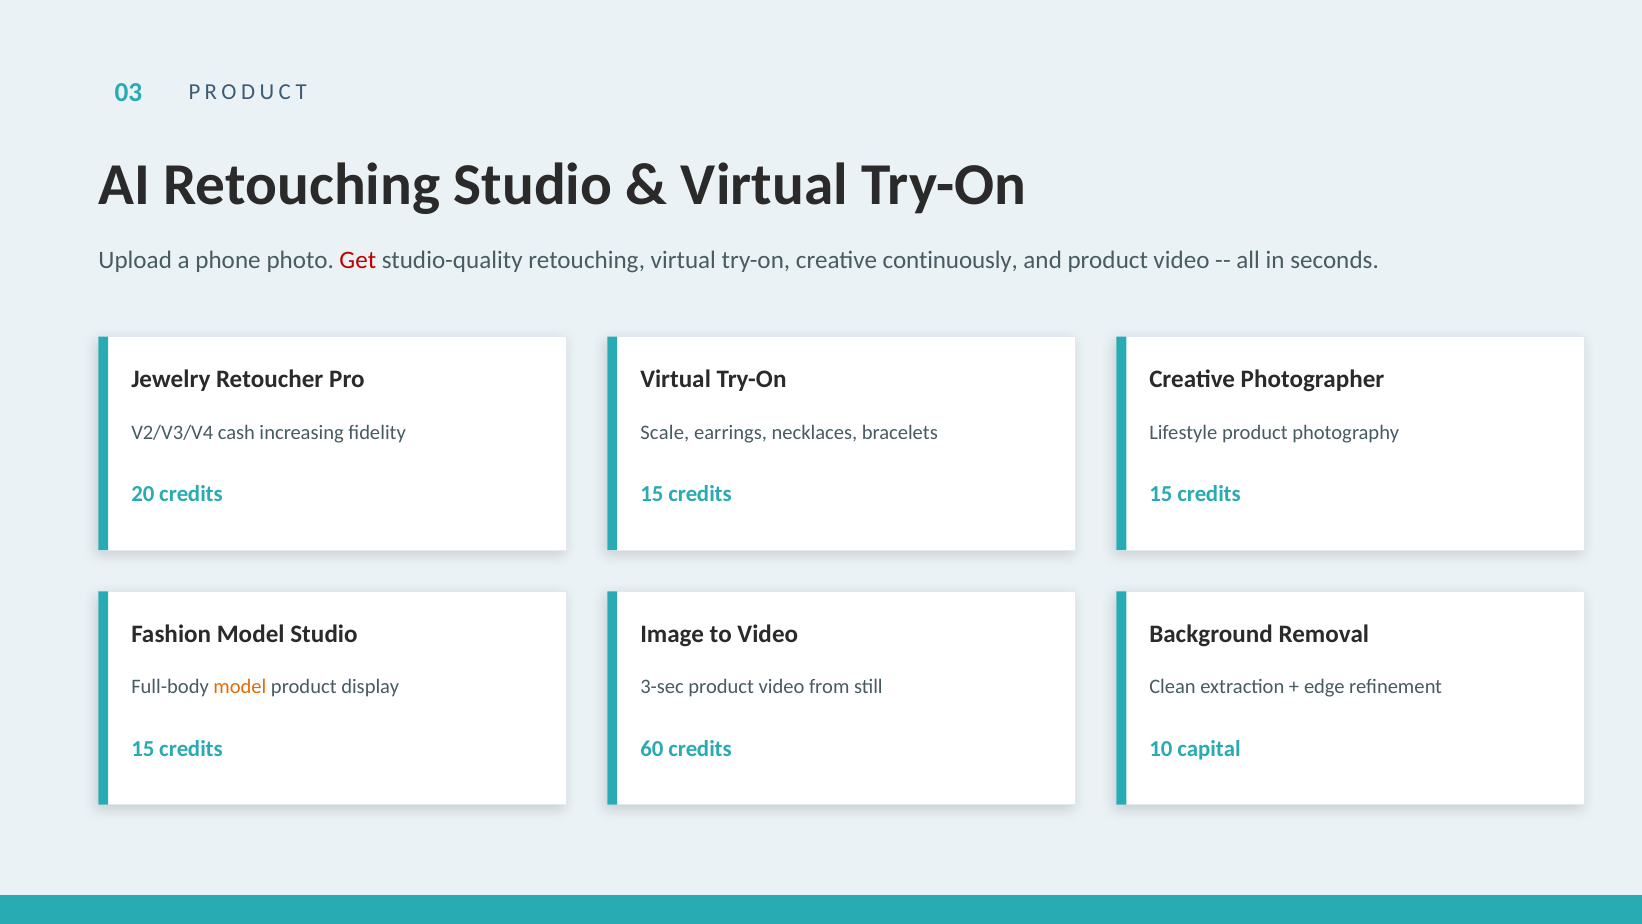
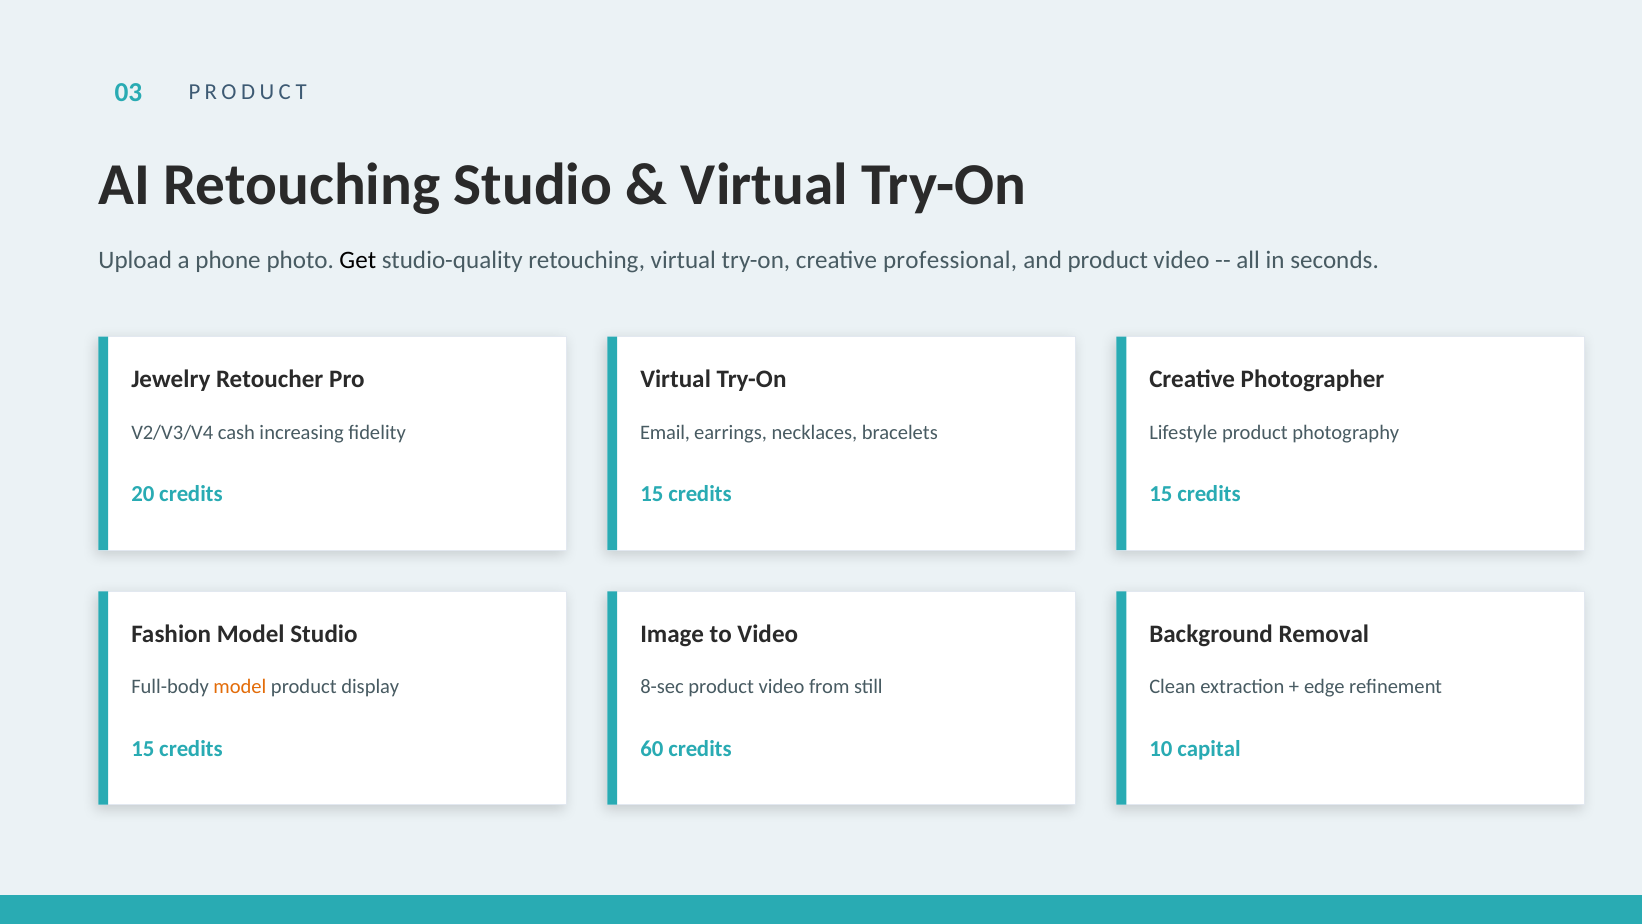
Get colour: red -> black
continuously: continuously -> professional
Scale: Scale -> Email
3-sec: 3-sec -> 8-sec
